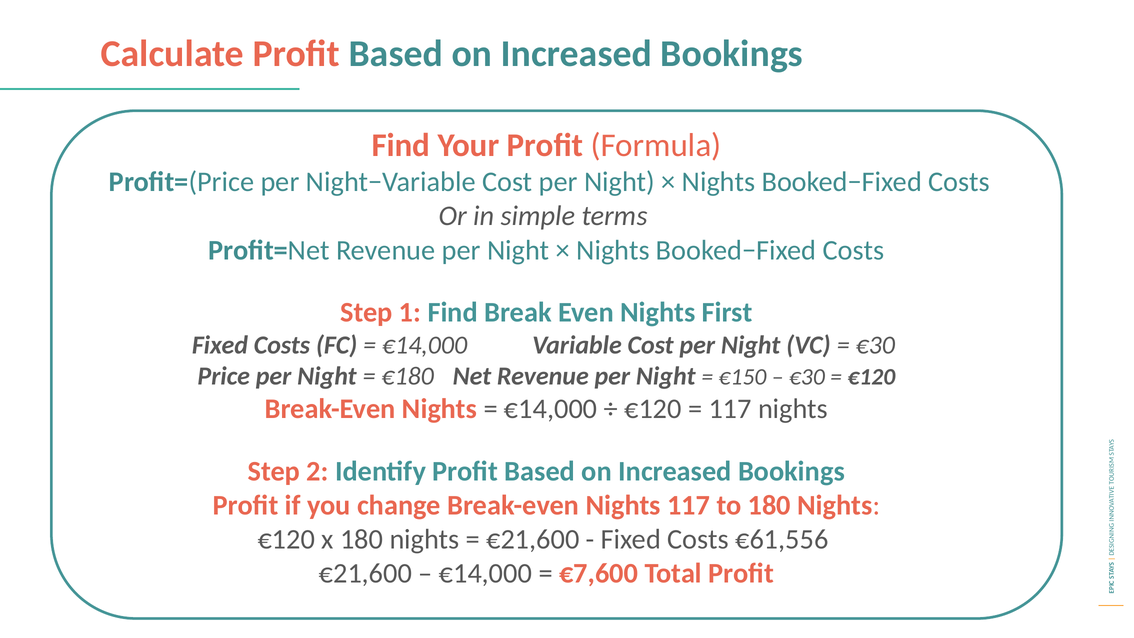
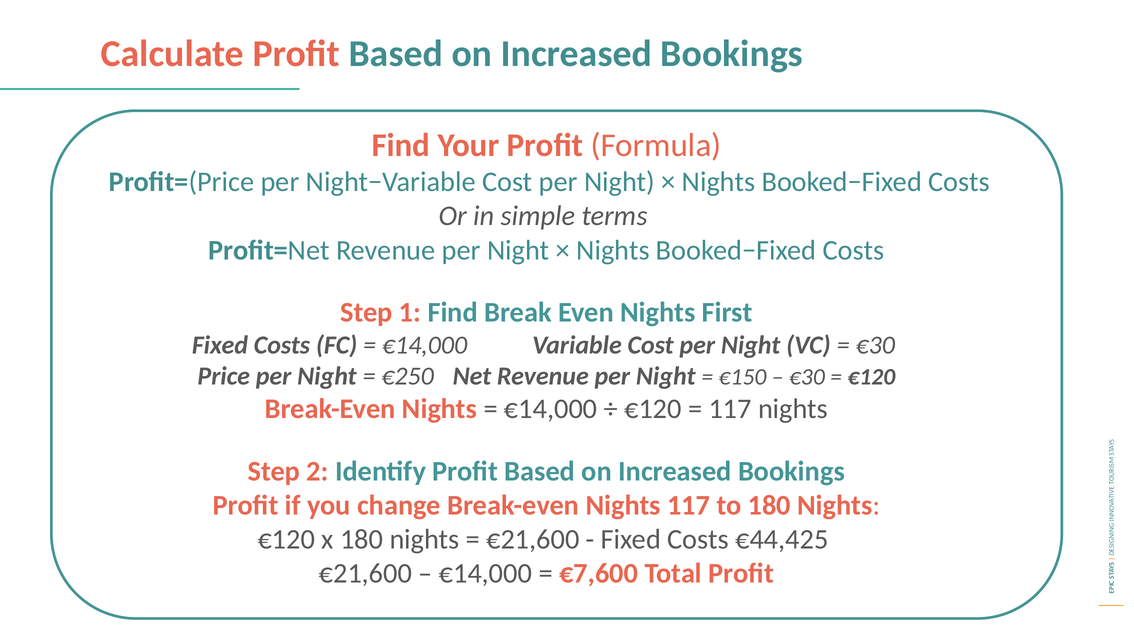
€180: €180 -> €250
€61,556: €61,556 -> €44,425
